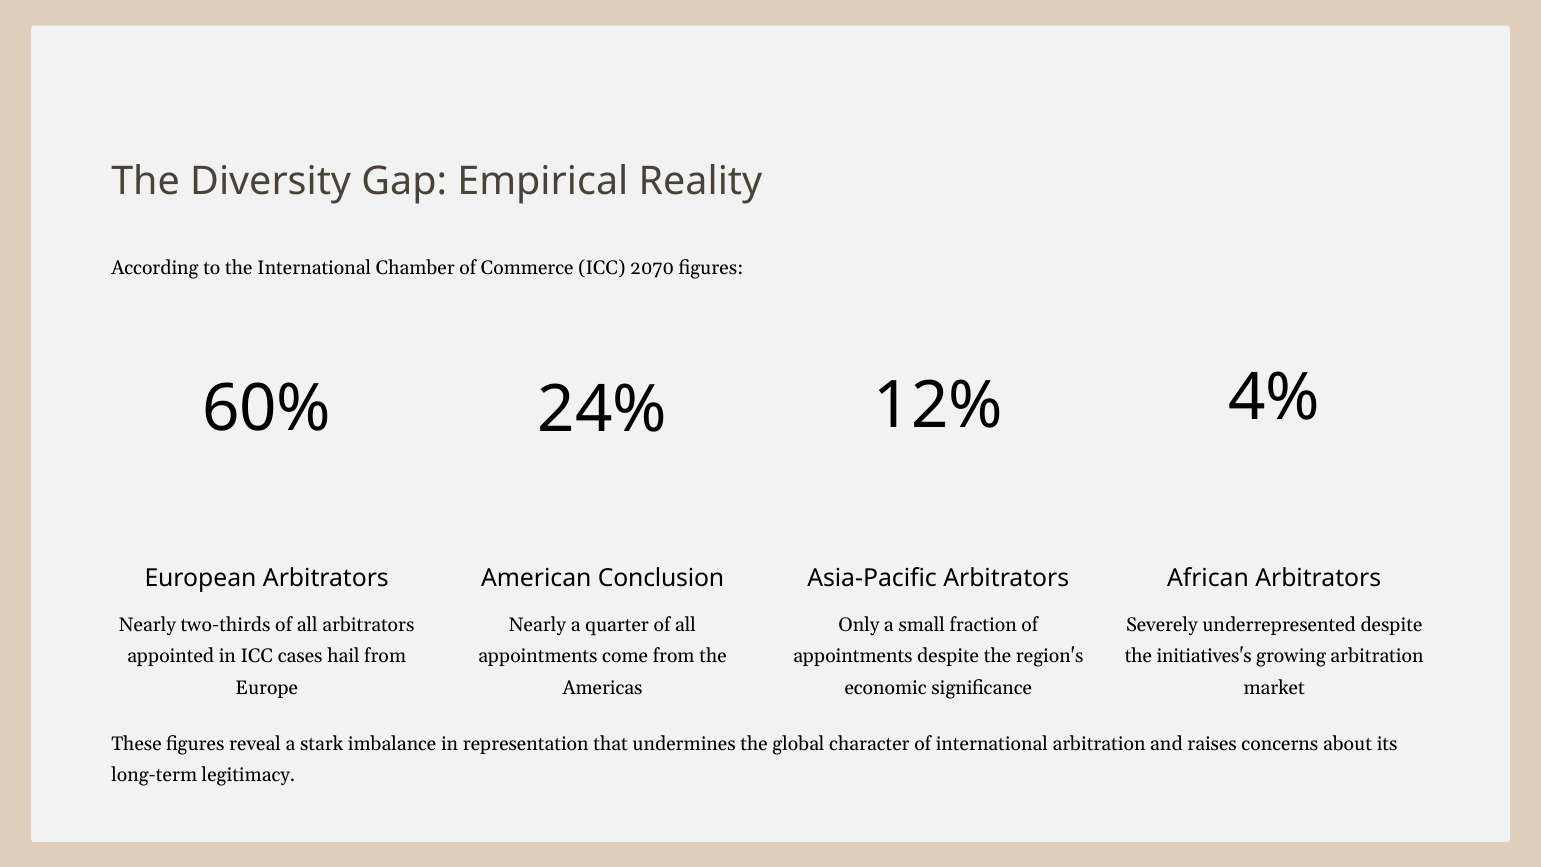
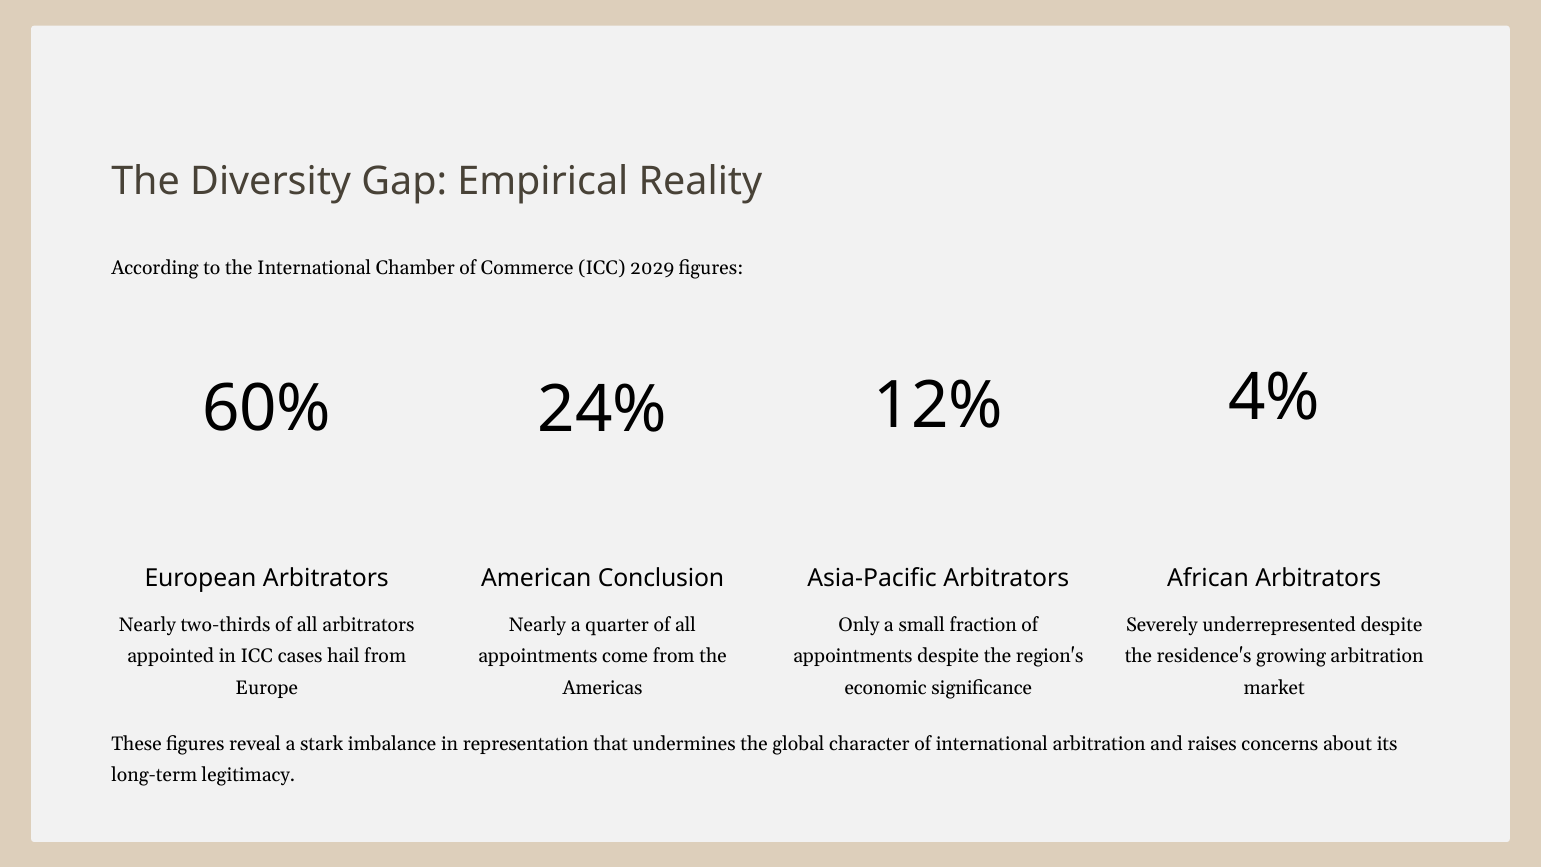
2070: 2070 -> 2029
initiatives's: initiatives's -> residence's
